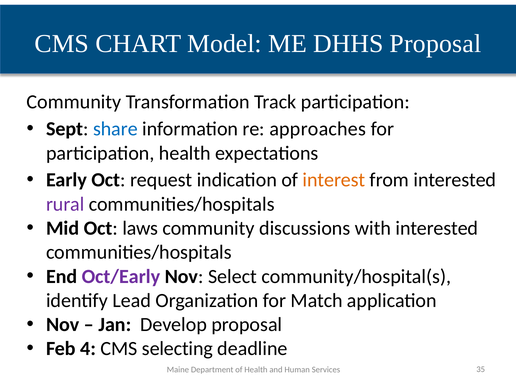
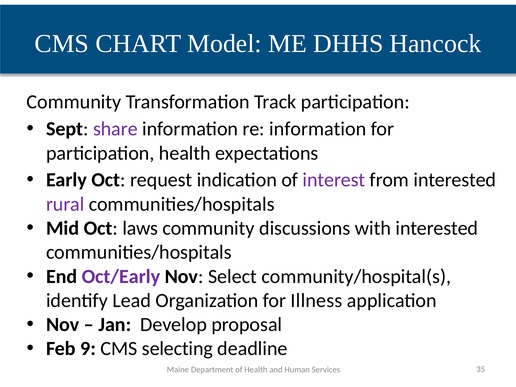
DHHS Proposal: Proposal -> Hancock
share colour: blue -> purple
re approaches: approaches -> information
interest colour: orange -> purple
Match: Match -> Illness
4: 4 -> 9
